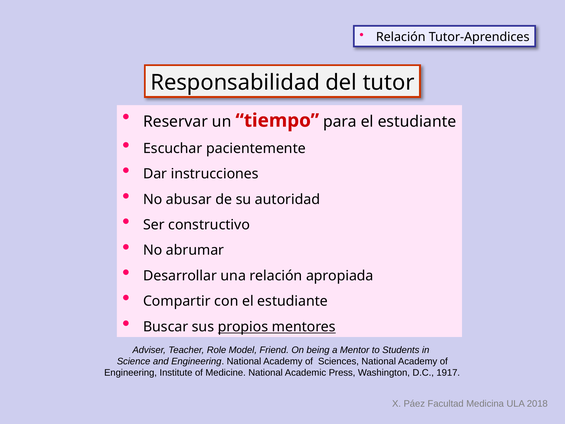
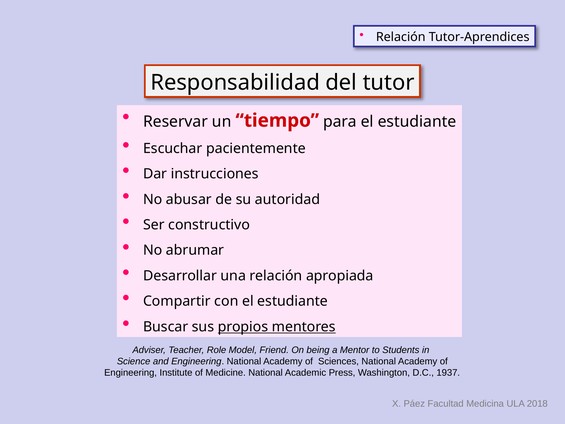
1917: 1917 -> 1937
